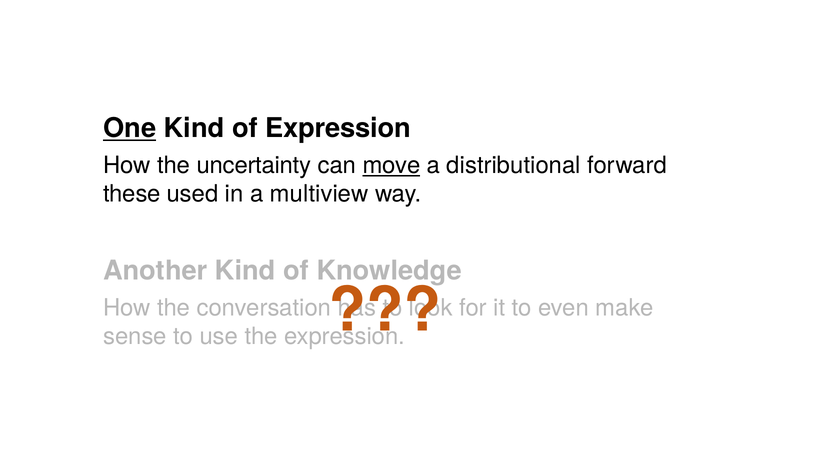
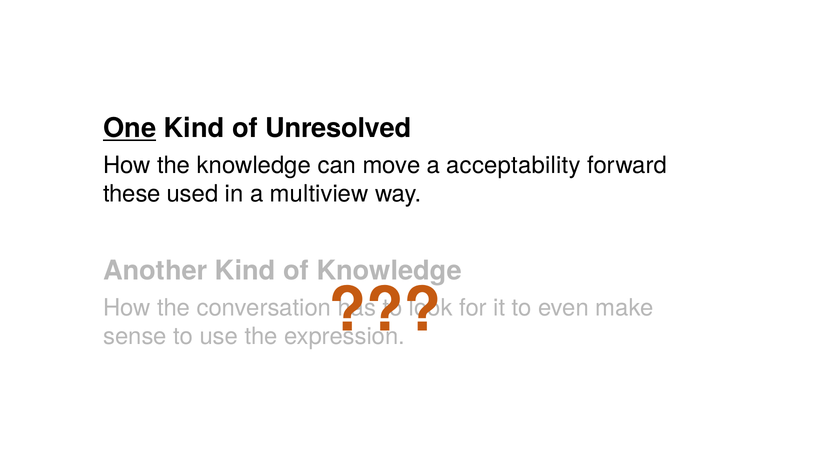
of Expression: Expression -> Unresolved
the uncertainty: uncertainty -> knowledge
move underline: present -> none
distributional: distributional -> acceptability
